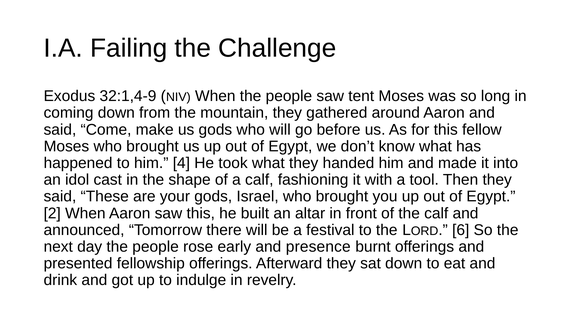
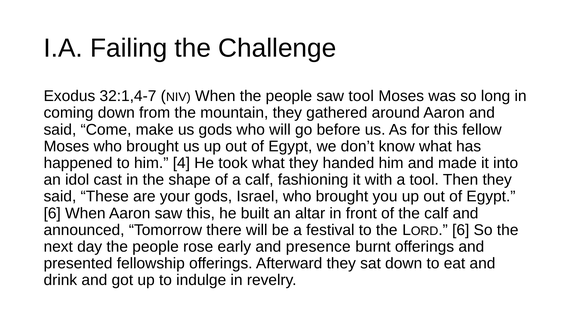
32:1,4-9: 32:1,4-9 -> 32:1,4-7
saw tent: tent -> tool
2 at (52, 213): 2 -> 6
